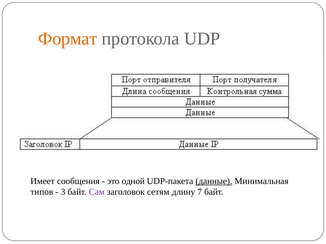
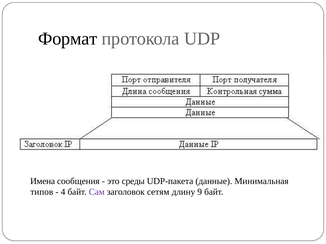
Формат colour: orange -> black
Имеет: Имеет -> Имена
одной: одной -> среды
данные underline: present -> none
3: 3 -> 4
7: 7 -> 9
